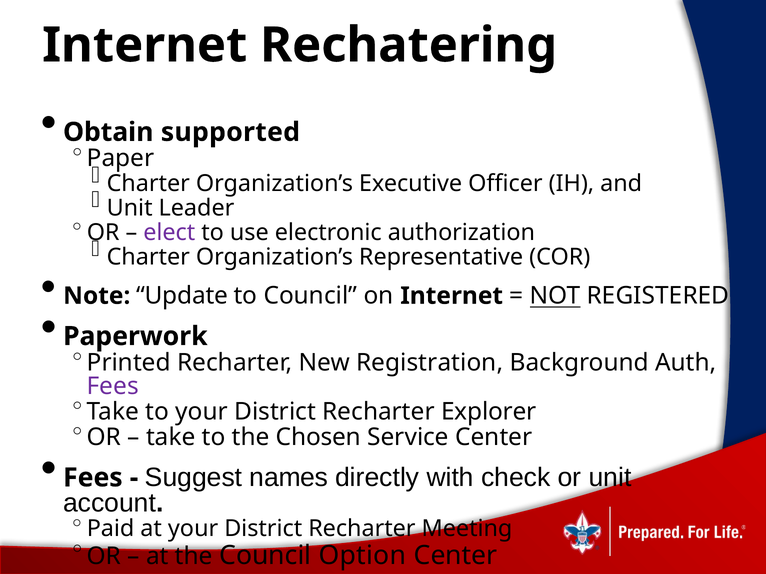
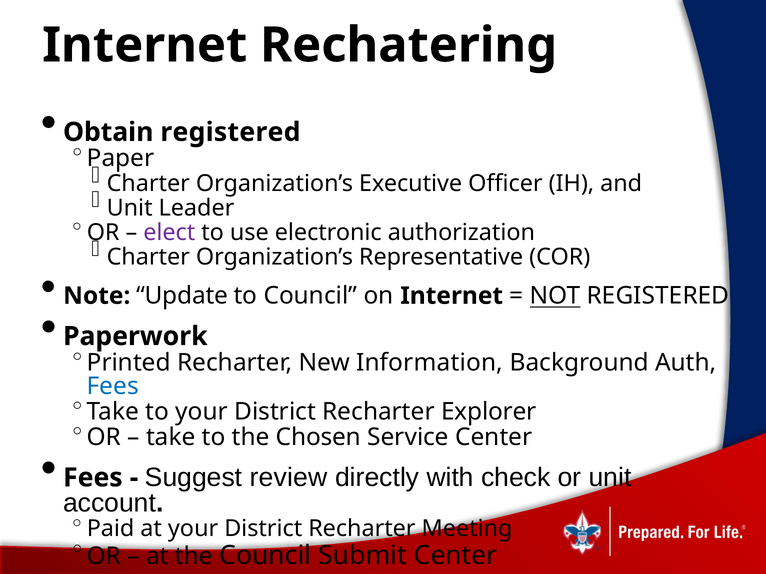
supported at (230, 132): supported -> registered
Registration: Registration -> Information
Fees at (113, 386) colour: purple -> blue
names: names -> review
Option: Option -> Submit
